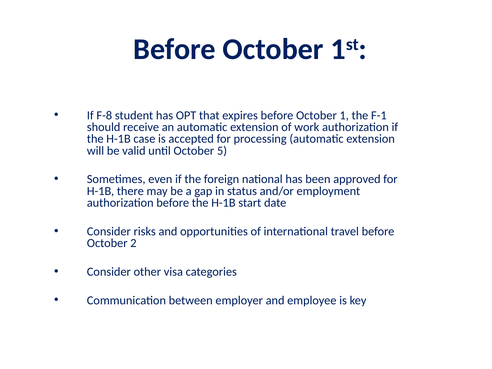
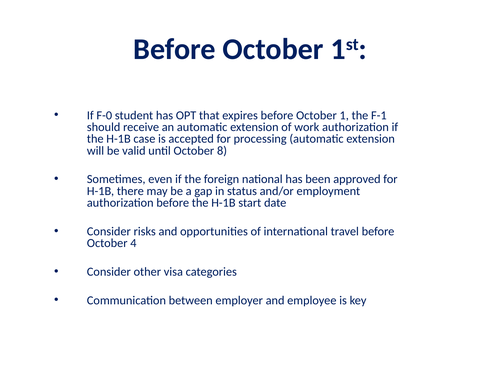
F-8: F-8 -> F-0
5: 5 -> 8
2: 2 -> 4
